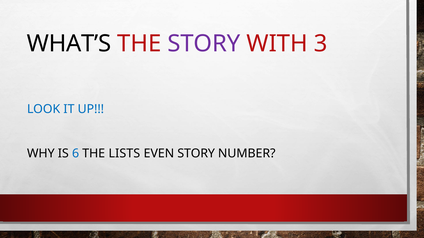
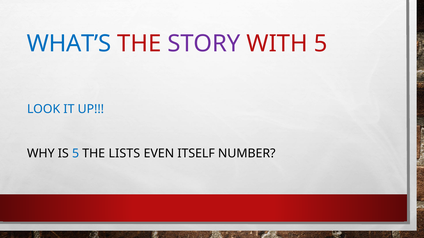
WHAT’S colour: black -> blue
WITH 3: 3 -> 5
IS 6: 6 -> 5
EVEN STORY: STORY -> ITSELF
